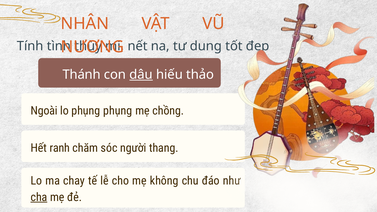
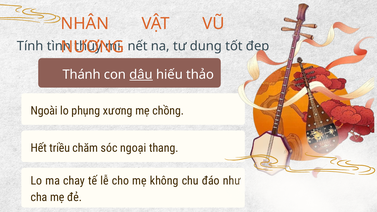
phụng phụng: phụng -> xương
ranh: ranh -> triều
người: người -> ngoại
cha underline: present -> none
